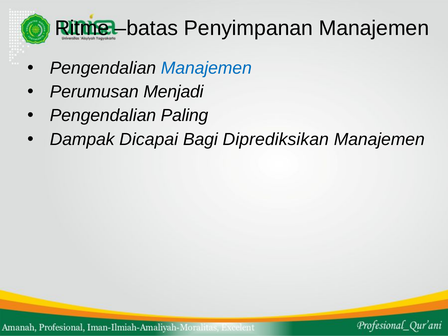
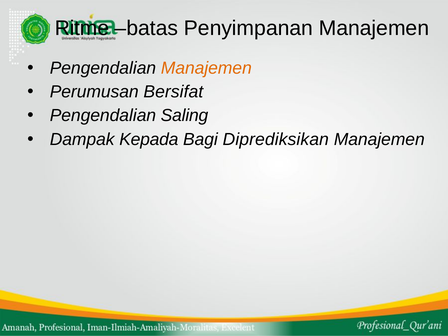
Manajemen at (206, 68) colour: blue -> orange
Menjadi: Menjadi -> Bersifat
Paling: Paling -> Saling
Dicapai: Dicapai -> Kepada
